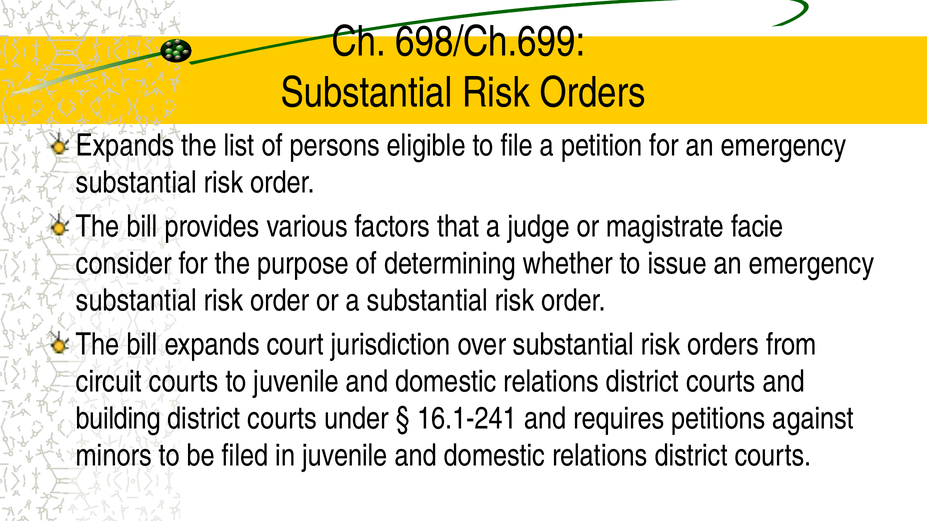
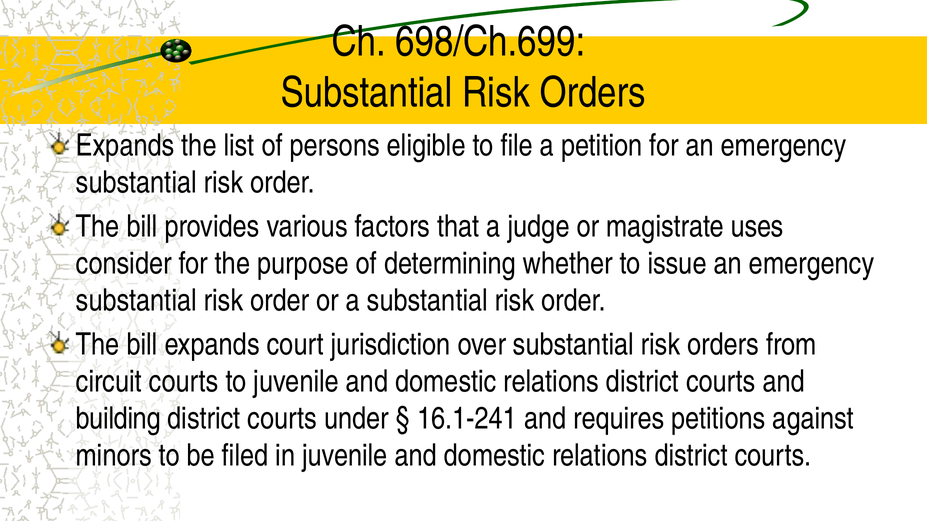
facie: facie -> uses
